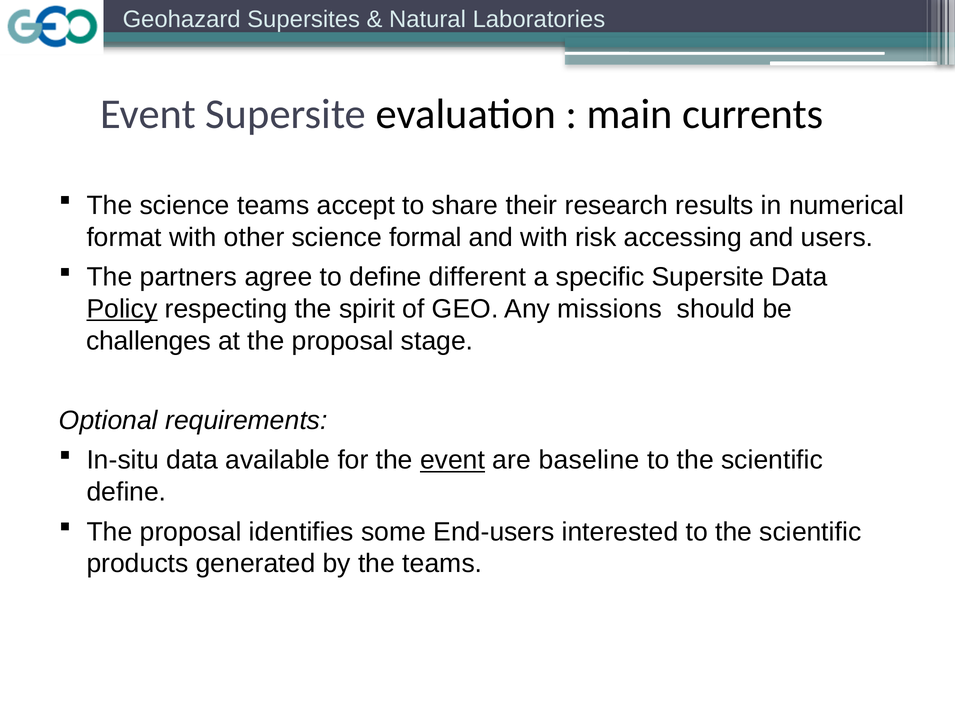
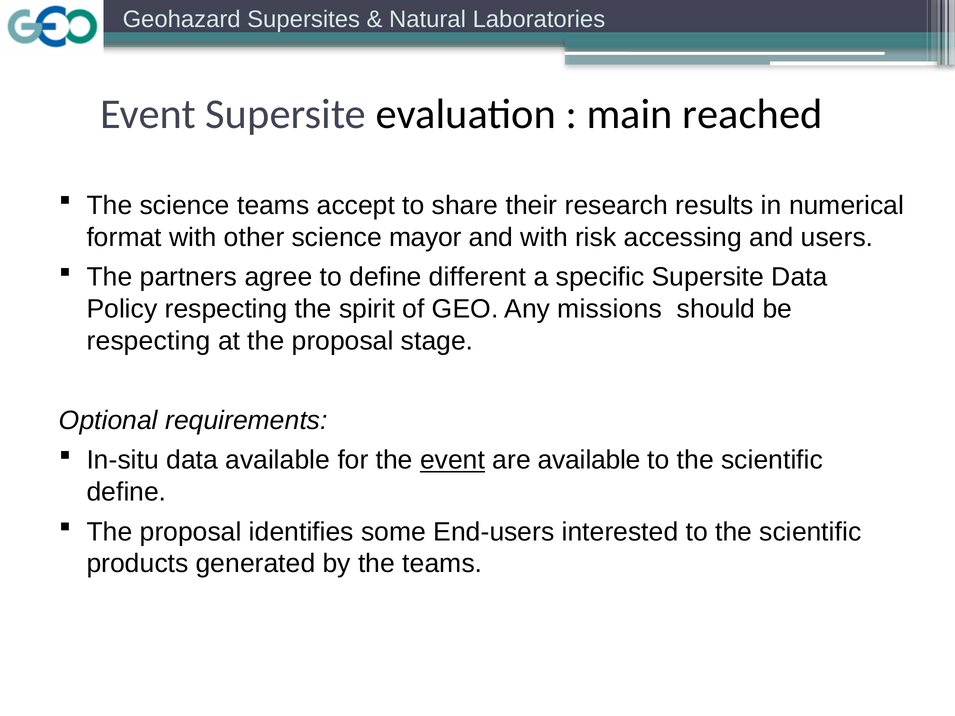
currents: currents -> reached
formal: formal -> mayor
Policy underline: present -> none
challenges at (149, 341): challenges -> respecting
are baseline: baseline -> available
